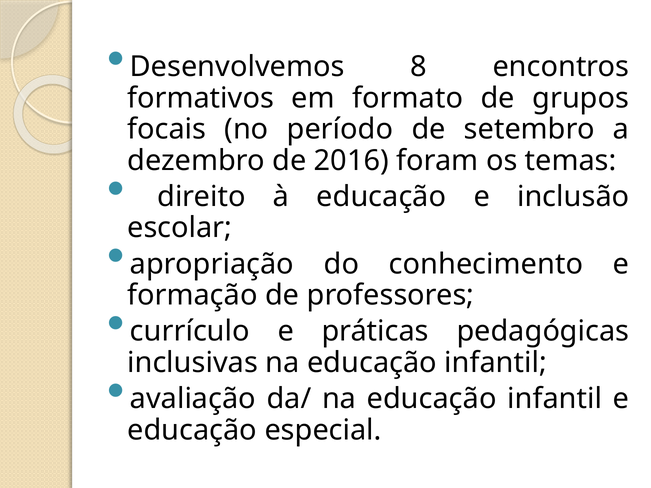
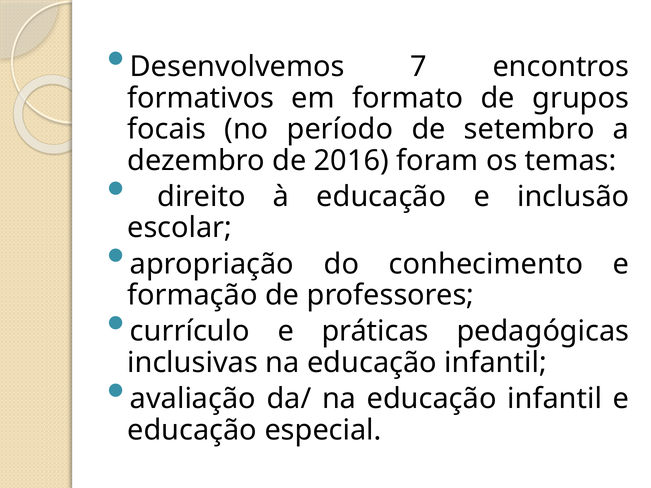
8: 8 -> 7
